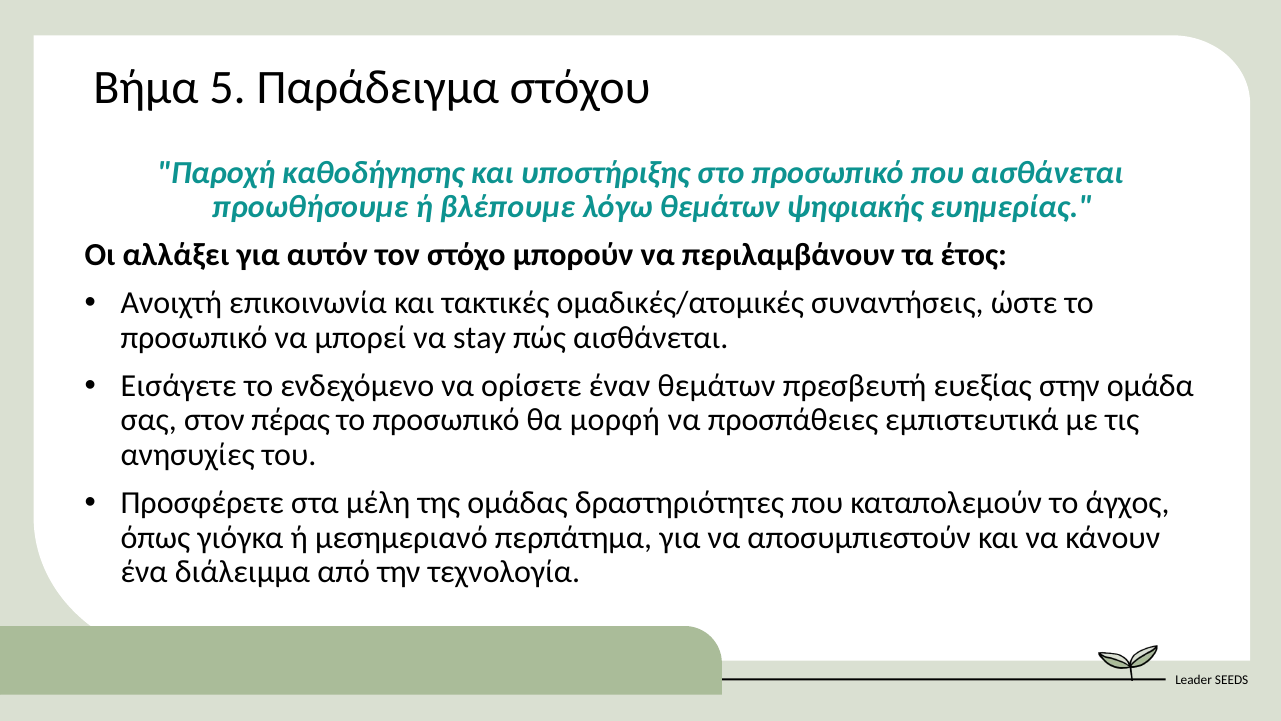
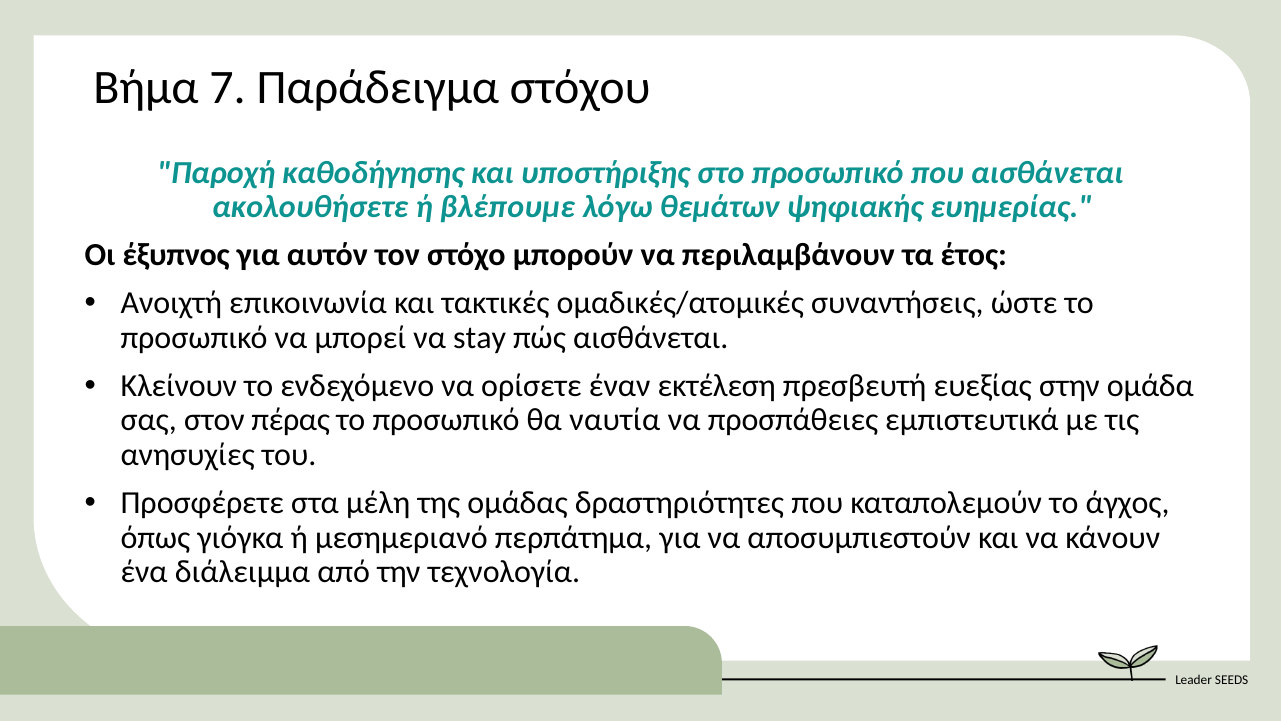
5: 5 -> 7
προωθήσουμε: προωθήσουμε -> ακολουθήσετε
αλλάξει: αλλάξει -> έξυπνος
Εισάγετε: Εισάγετε -> Κλείνουν
έναν θεμάτων: θεμάτων -> εκτέλεση
μορφή: μορφή -> ναυτία
